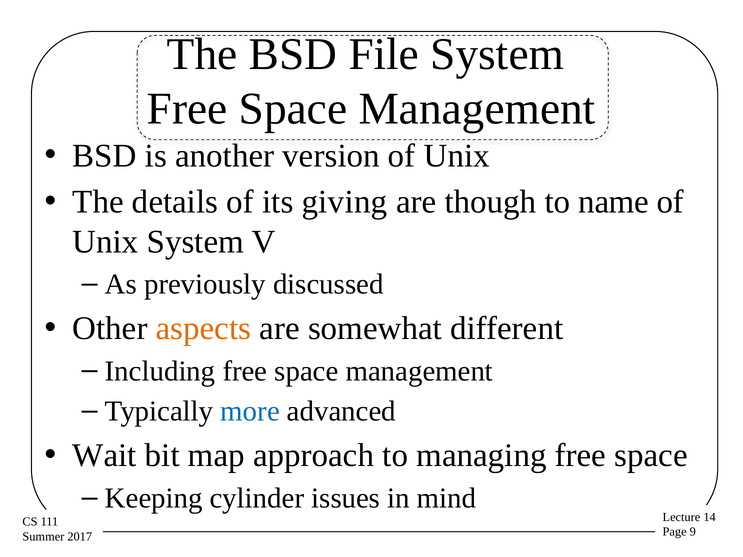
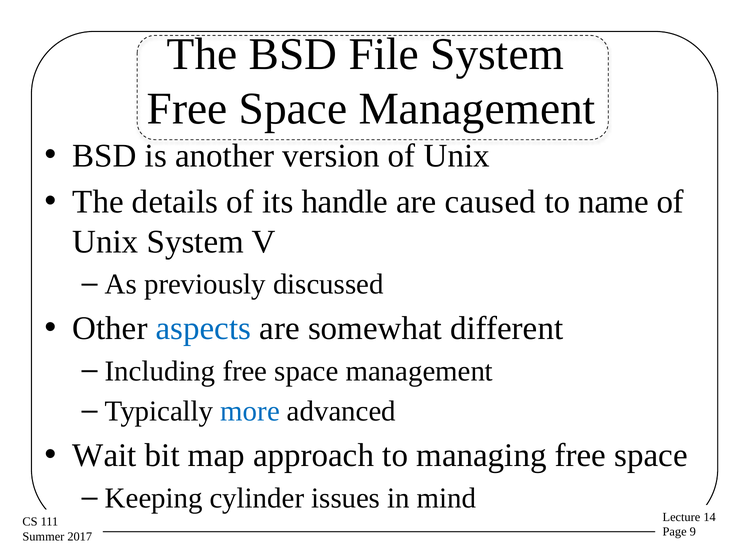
giving: giving -> handle
though: though -> caused
aspects colour: orange -> blue
